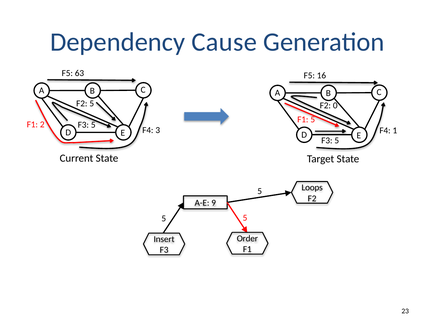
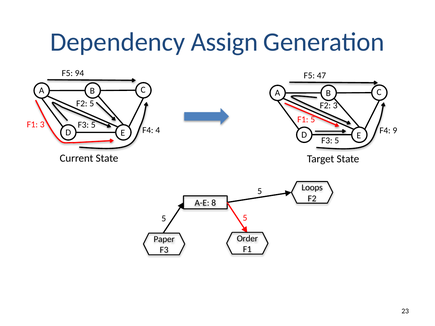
Cause: Cause -> Assign
63: 63 -> 94
16: 16 -> 47
F2 0: 0 -> 3
F1 2: 2 -> 3
3: 3 -> 4
1: 1 -> 9
9: 9 -> 8
Insert: Insert -> Paper
